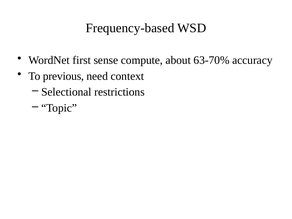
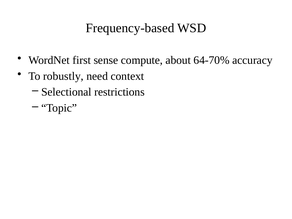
63-70%: 63-70% -> 64-70%
previous: previous -> robustly
